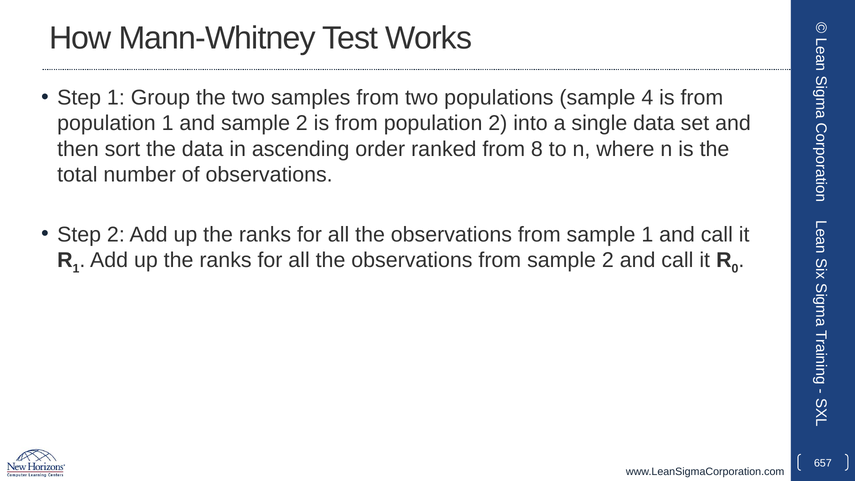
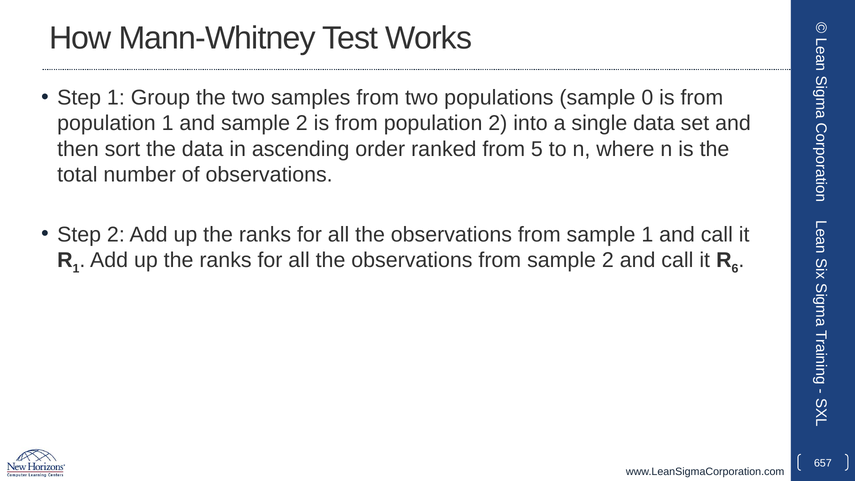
4: 4 -> 0
8: 8 -> 5
0: 0 -> 6
